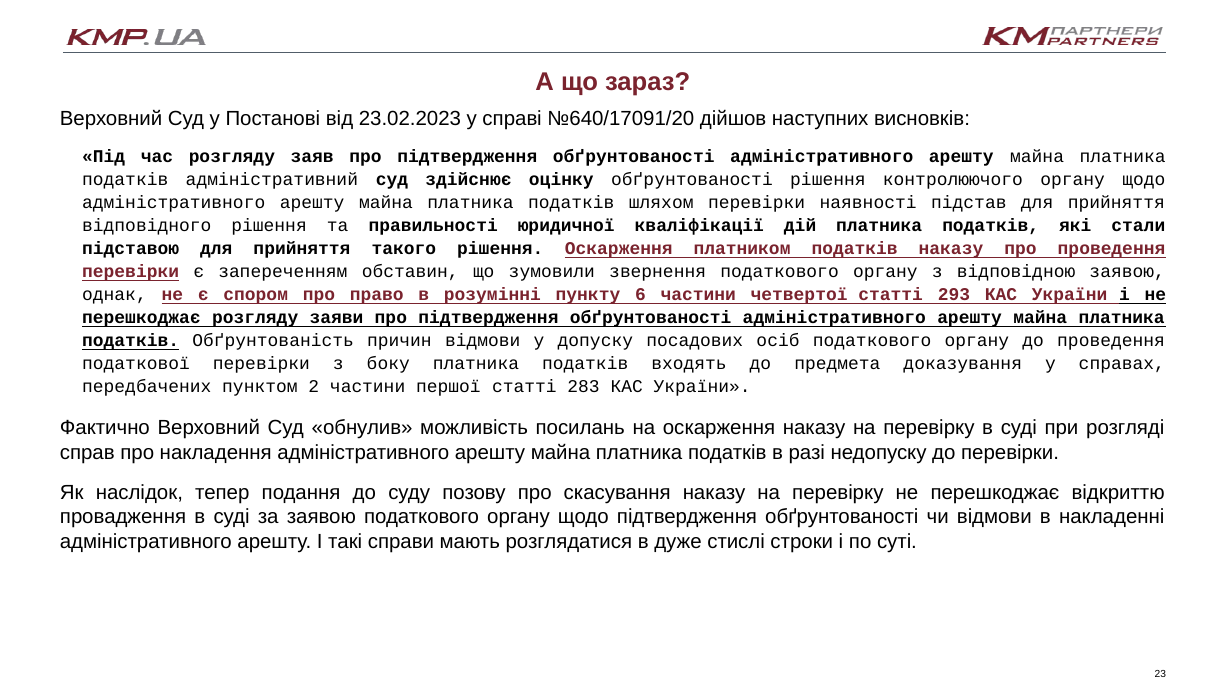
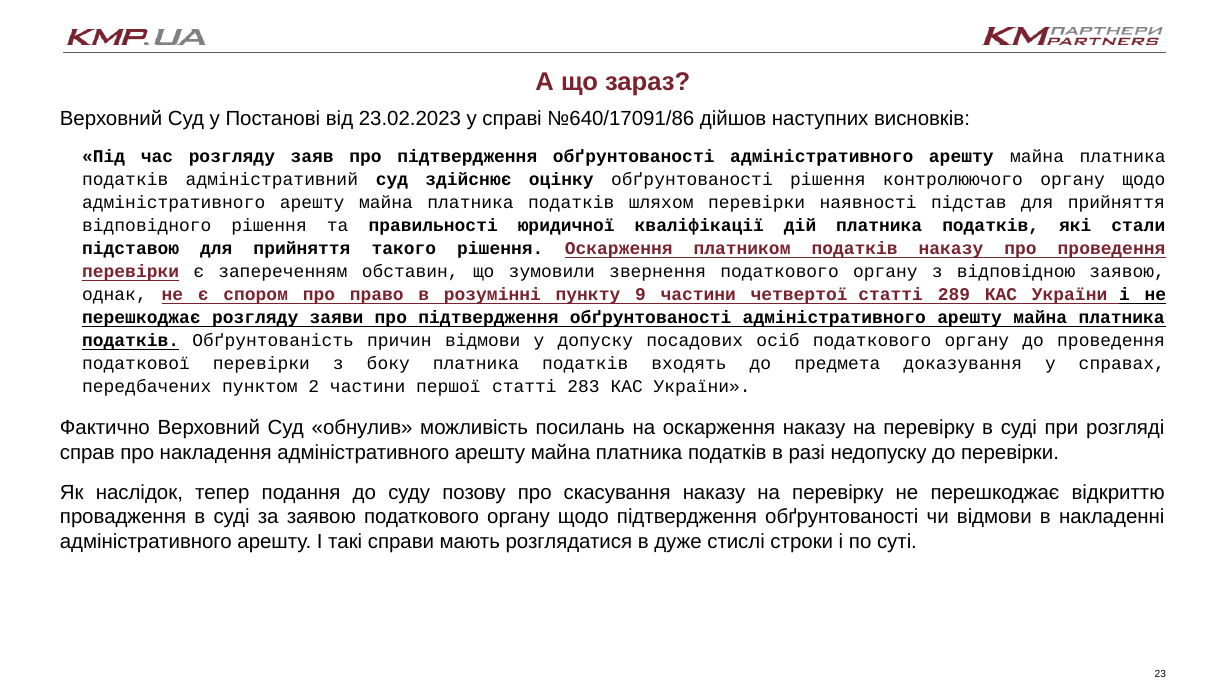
№640/17091/20: №640/17091/20 -> №640/17091/86
6: 6 -> 9
293: 293 -> 289
